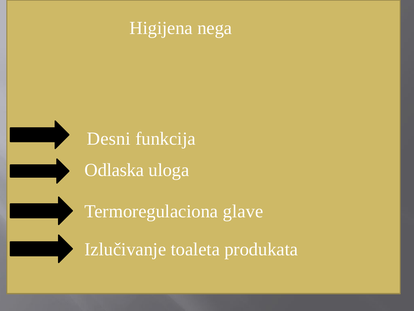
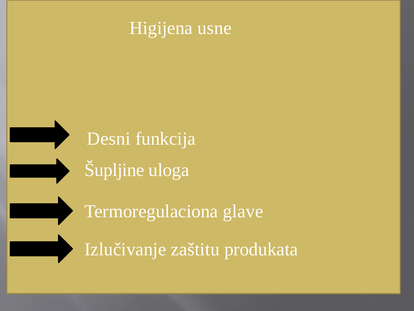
nega: nega -> usne
Odlaska: Odlaska -> Šupljine
toaleta: toaleta -> zaštitu
